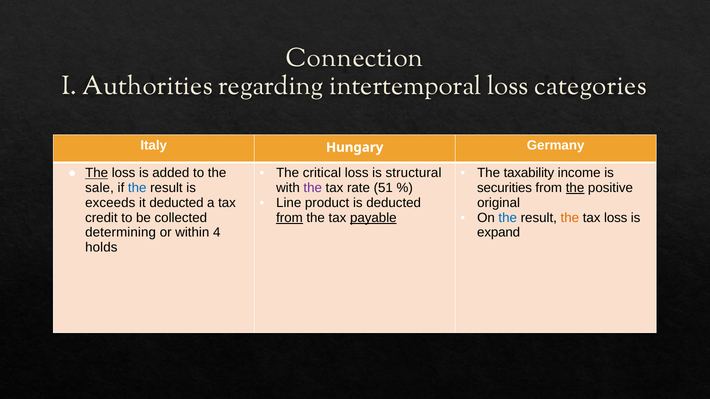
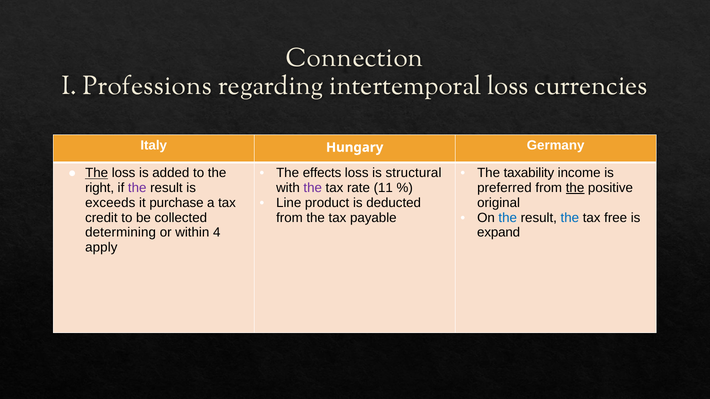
Authorities: Authorities -> Professions
categories: categories -> currencies
critical: critical -> effects
sale: sale -> right
the at (137, 188) colour: blue -> purple
51: 51 -> 11
securities: securities -> preferred
it deducted: deducted -> purchase
the at (570, 218) colour: orange -> blue
tax loss: loss -> free
from at (289, 218) underline: present -> none
payable underline: present -> none
holds: holds -> apply
